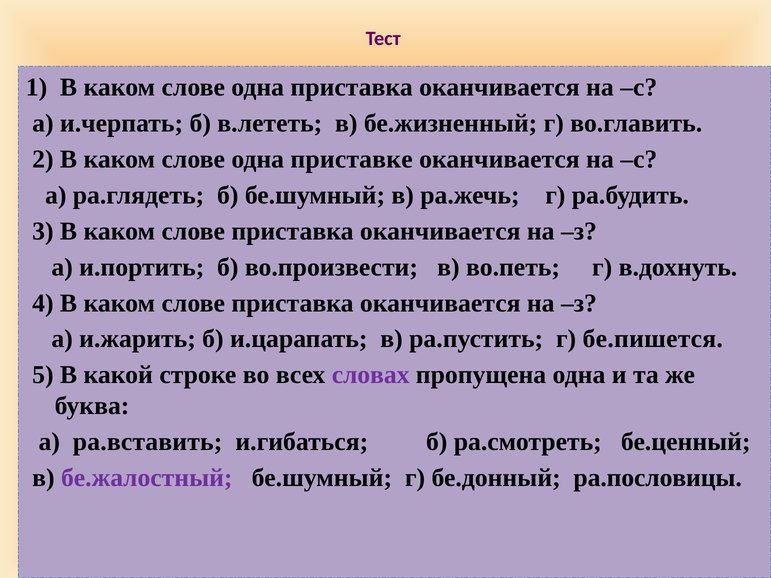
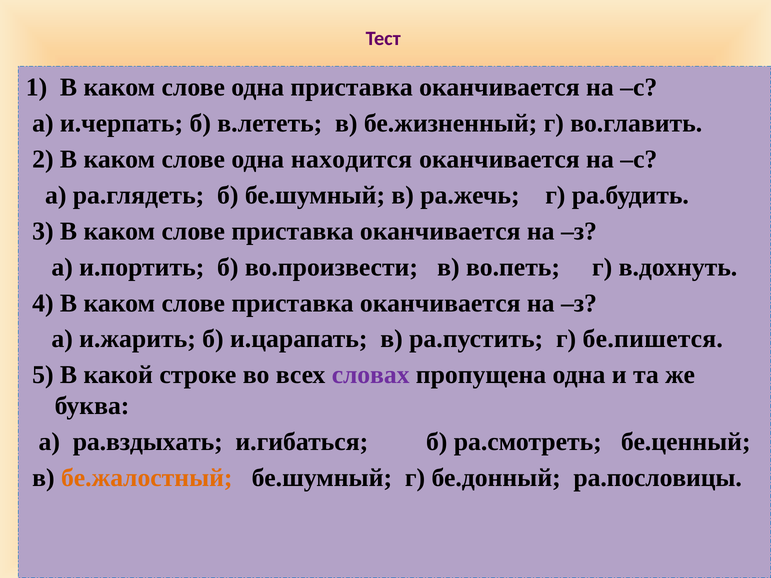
приставке: приставке -> находится
ра.вставить: ра.вставить -> ра.вздыхать
бе.жалостный colour: purple -> orange
